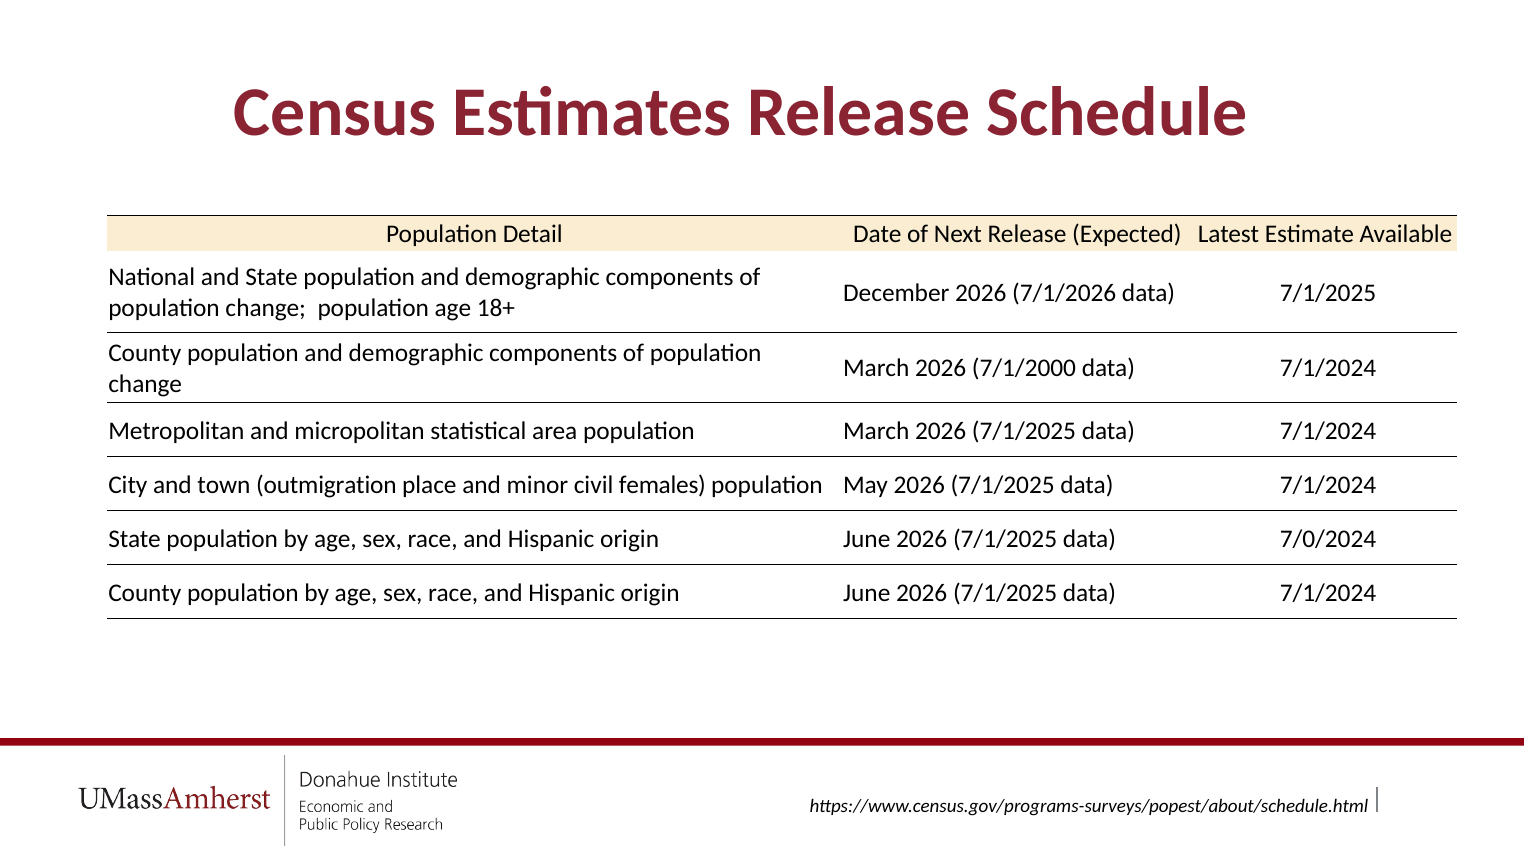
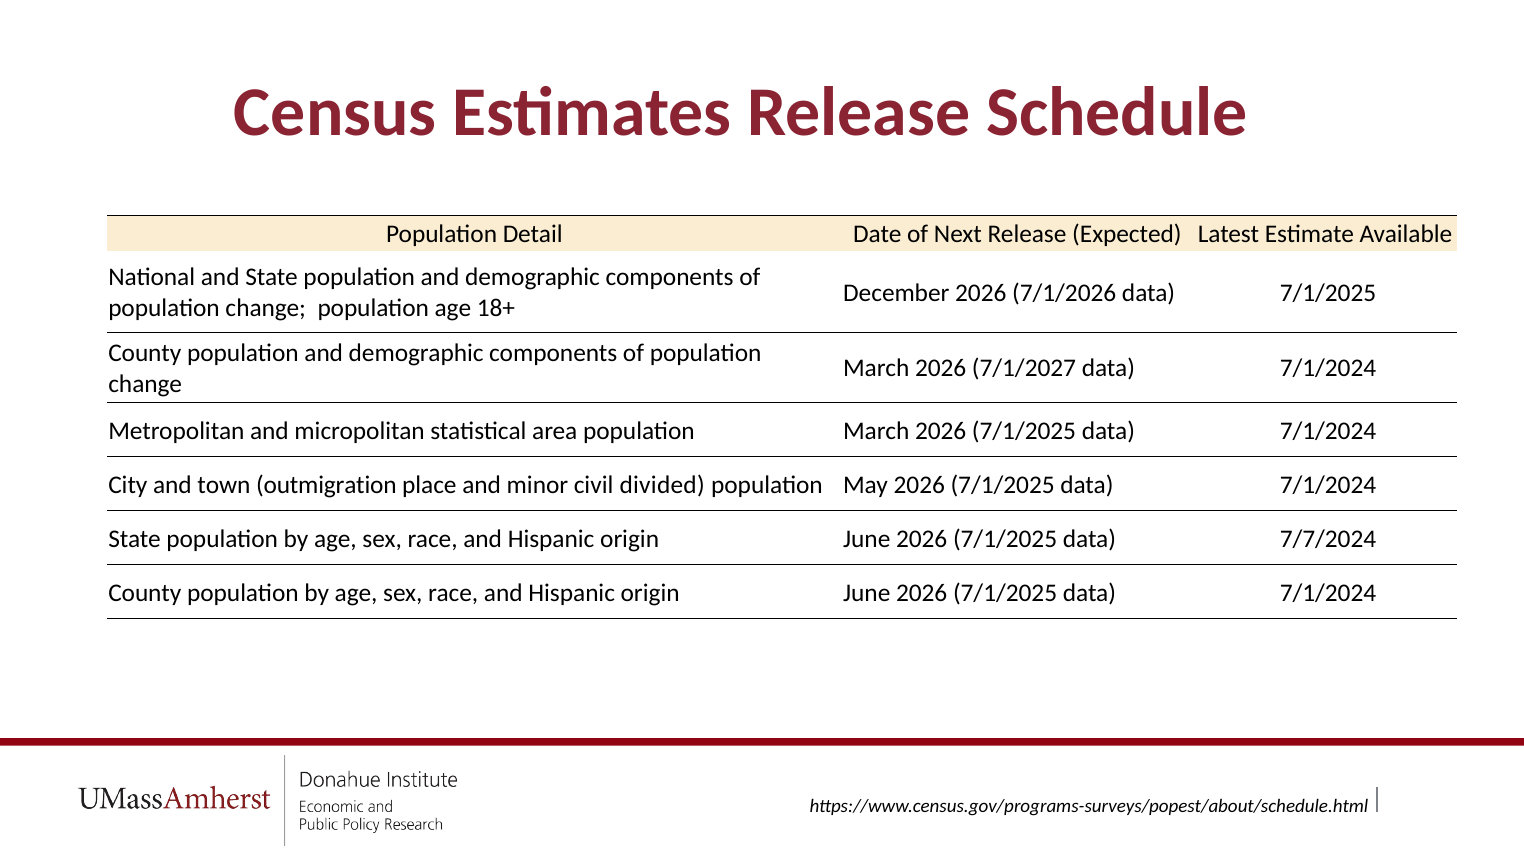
7/1/2000: 7/1/2000 -> 7/1/2027
females: females -> divided
7/0/2024: 7/0/2024 -> 7/7/2024
